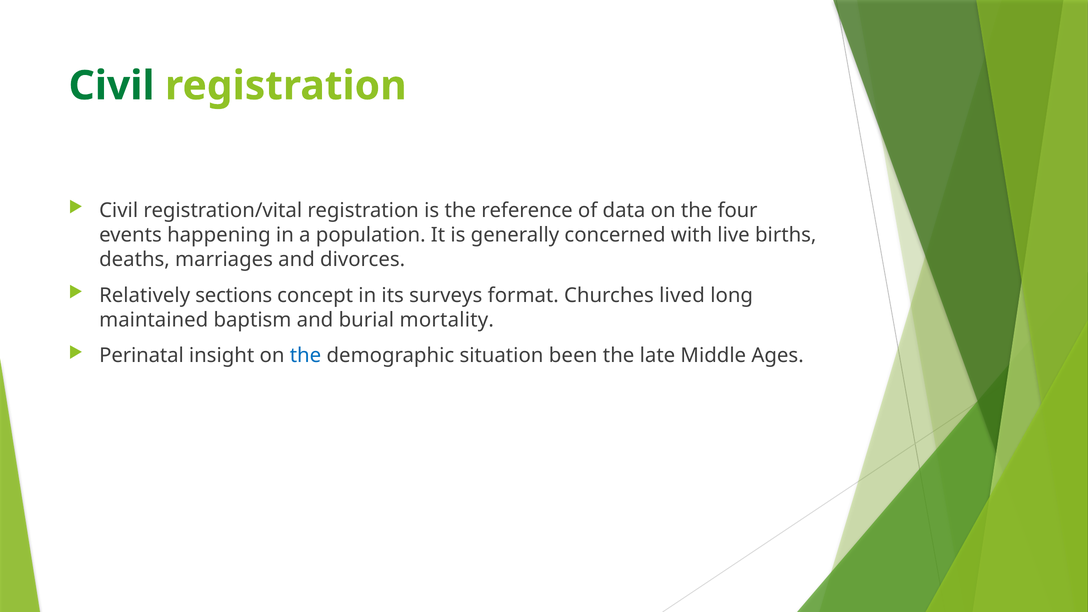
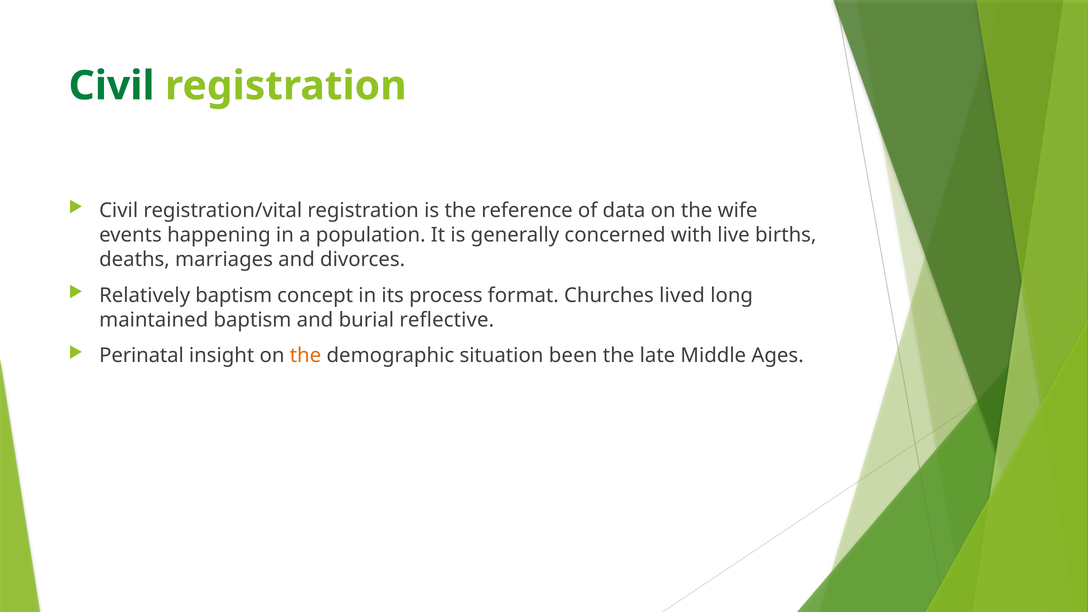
four: four -> wife
Relatively sections: sections -> baptism
surveys: surveys -> process
mortality: mortality -> reflective
the at (305, 356) colour: blue -> orange
